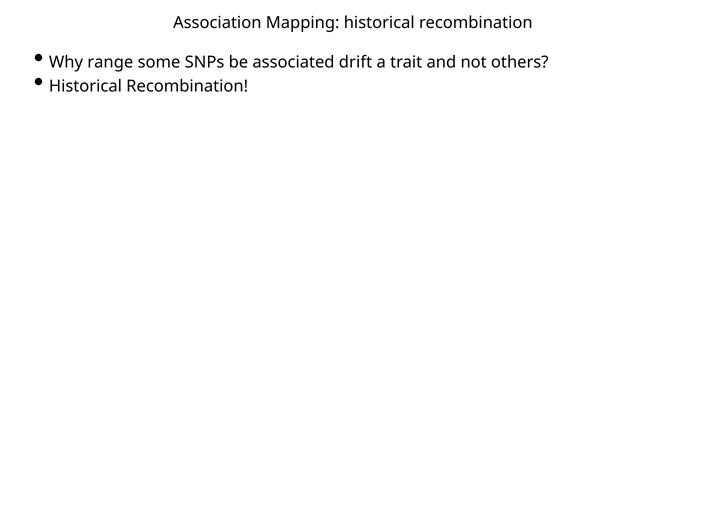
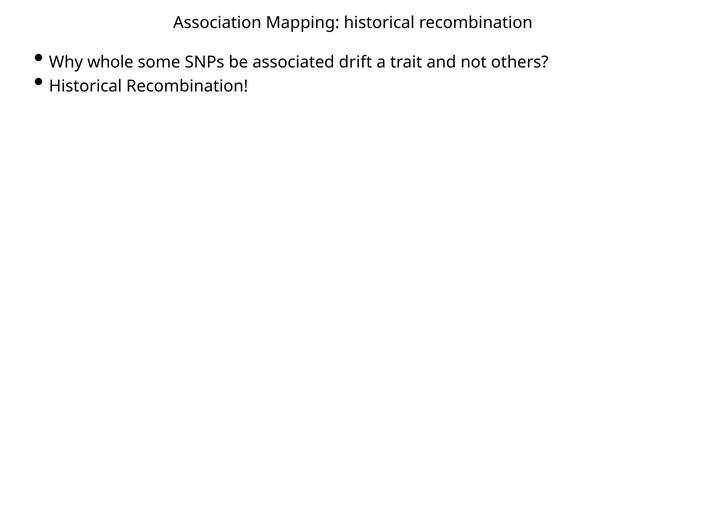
range: range -> whole
